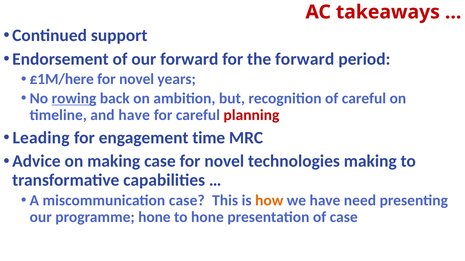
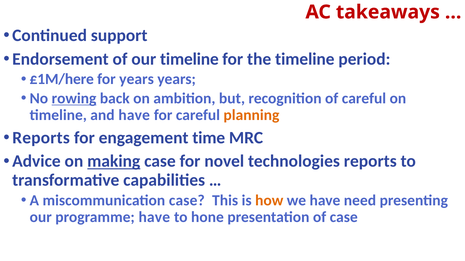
our forward: forward -> timeline
the forward: forward -> timeline
novel at (137, 79): novel -> years
planning colour: red -> orange
Leading at (41, 138): Leading -> Reports
making at (114, 162) underline: none -> present
technologies making: making -> reports
programme hone: hone -> have
